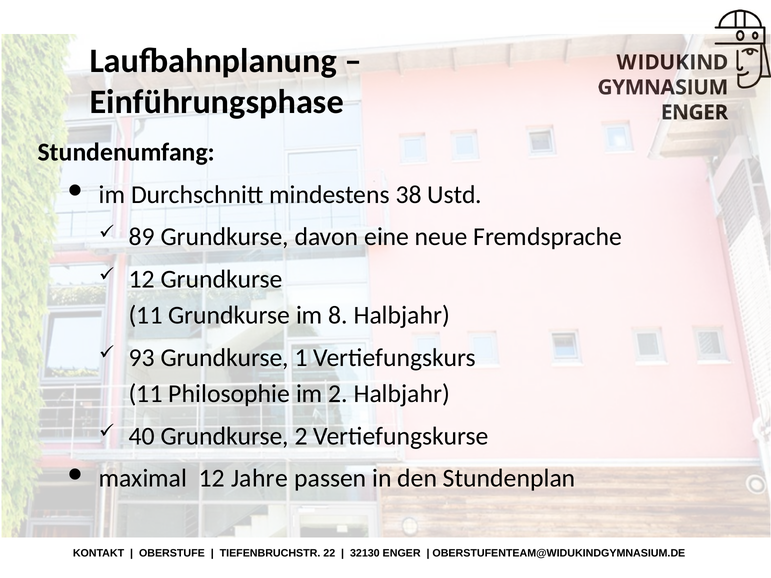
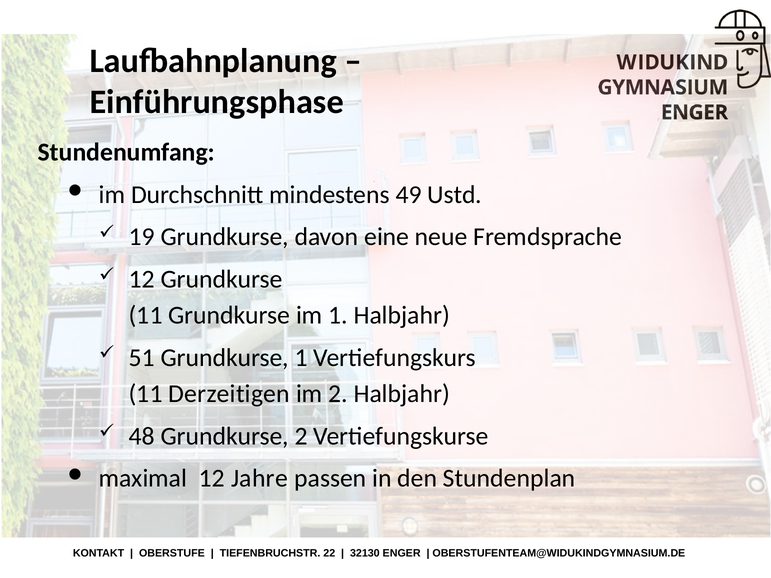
38: 38 -> 49
89: 89 -> 19
im 8: 8 -> 1
93: 93 -> 51
Philosophie: Philosophie -> Derzeitigen
40: 40 -> 48
